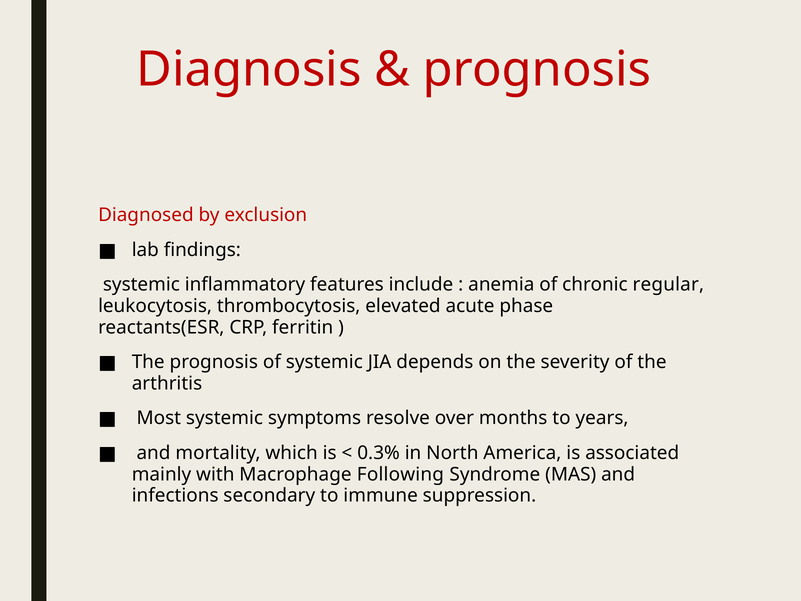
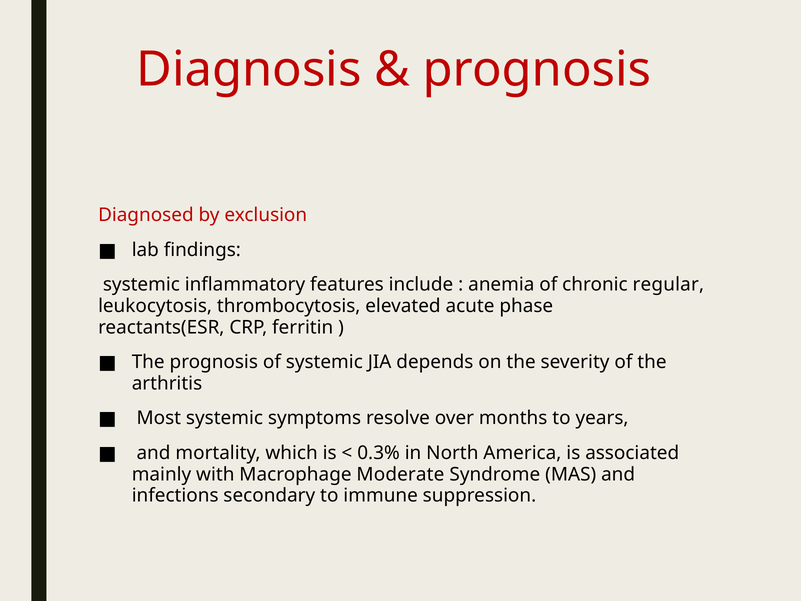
Following: Following -> Moderate
